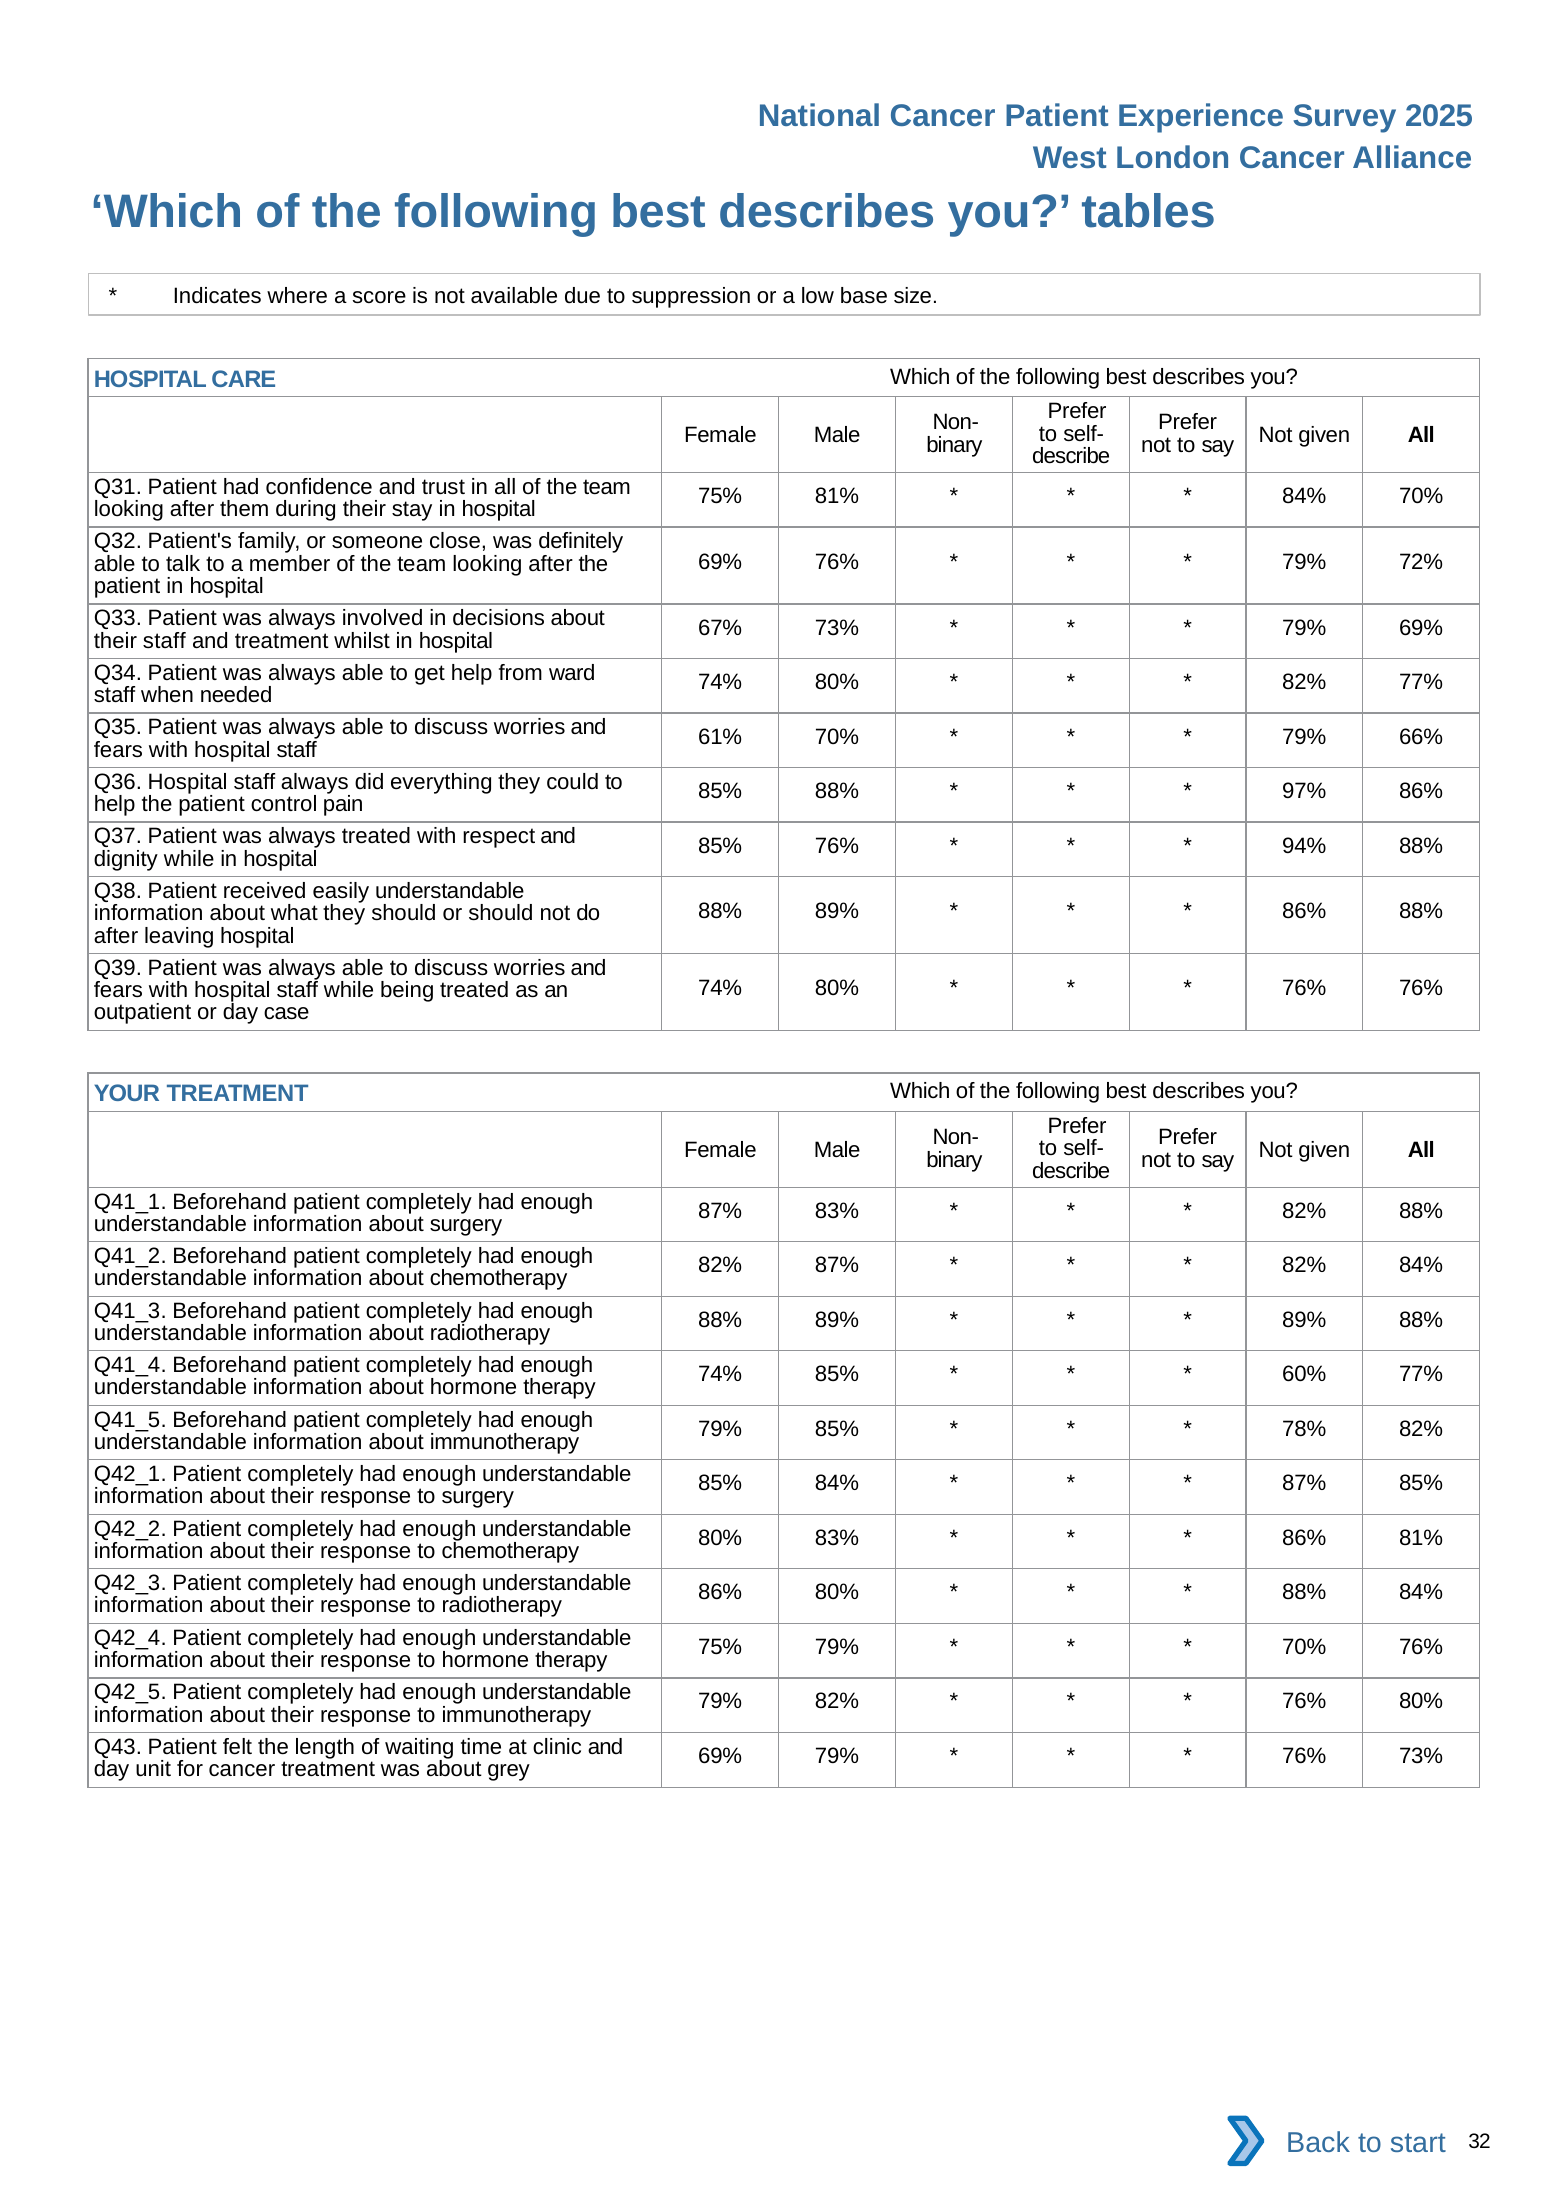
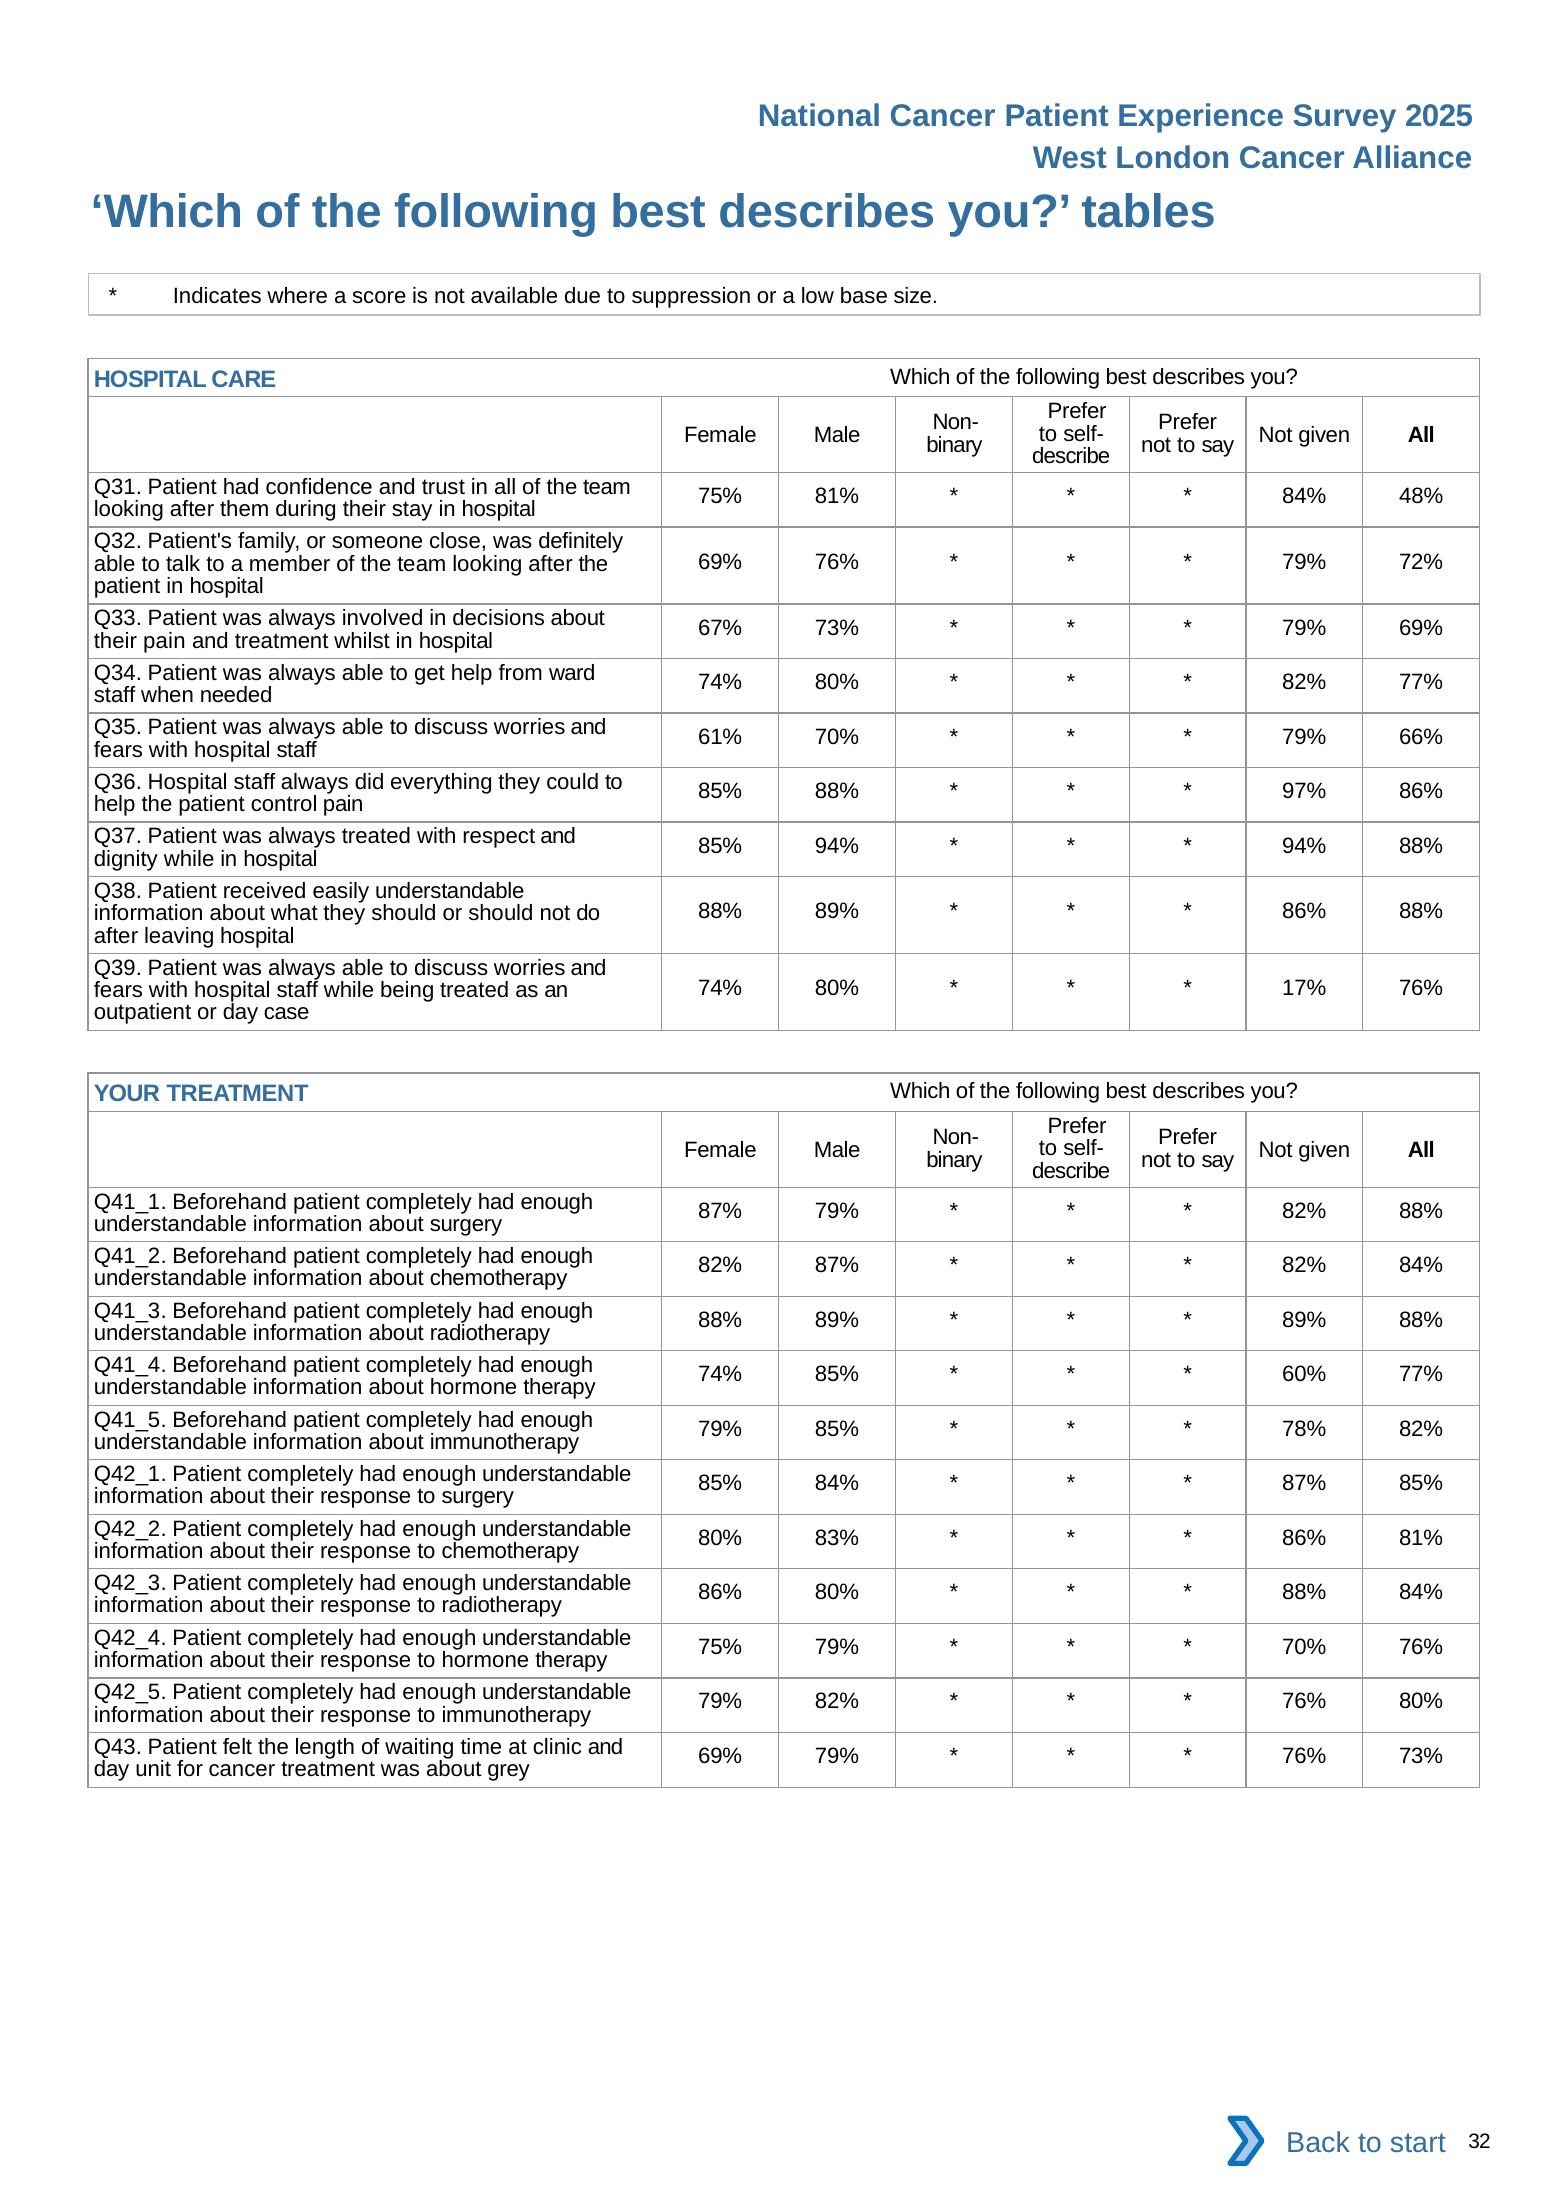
84% 70%: 70% -> 48%
their staff: staff -> pain
85% 76%: 76% -> 94%
76% at (1304, 988): 76% -> 17%
87% 83%: 83% -> 79%
